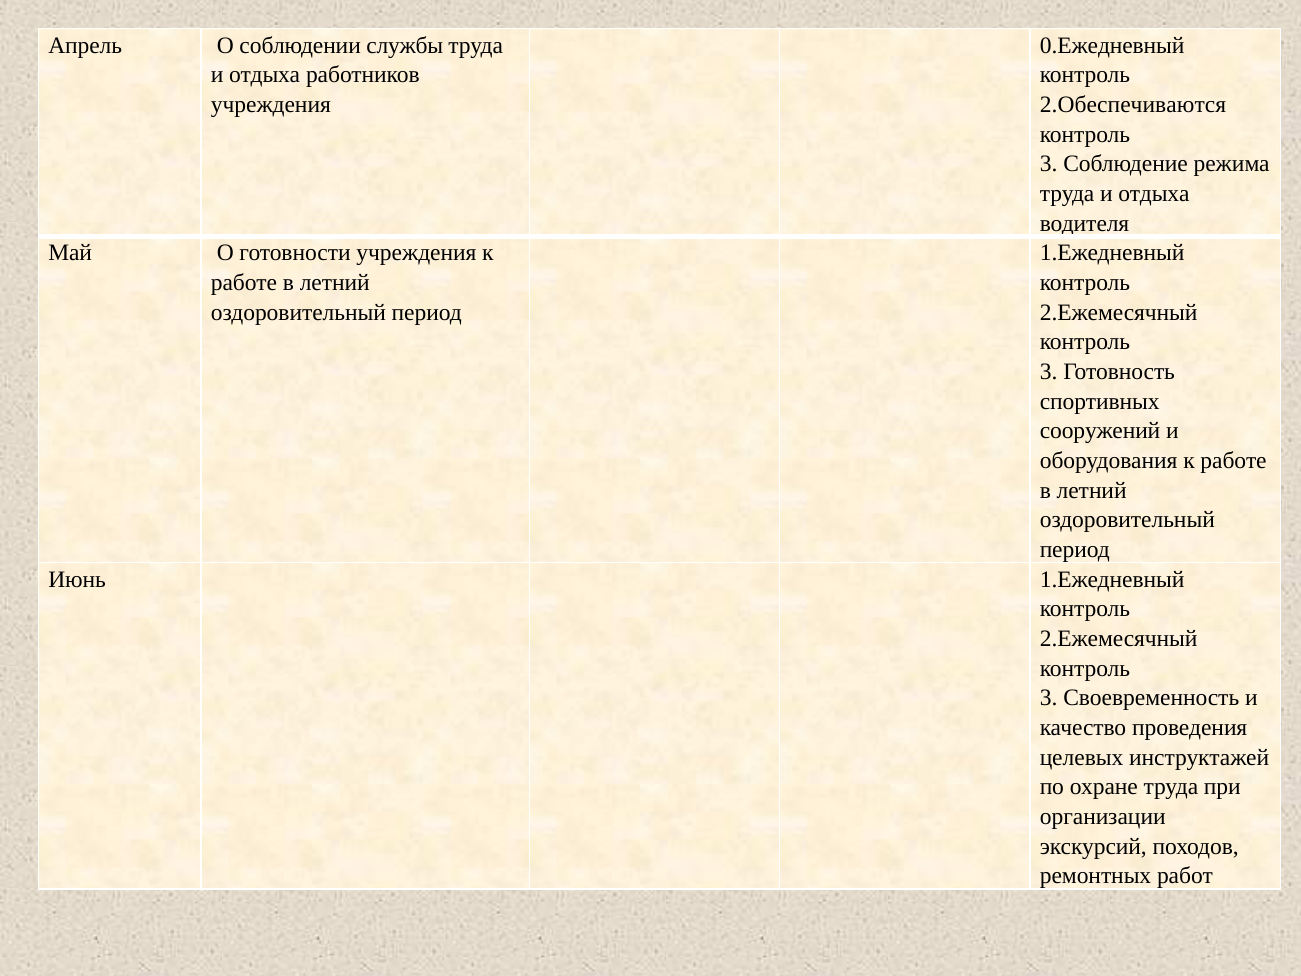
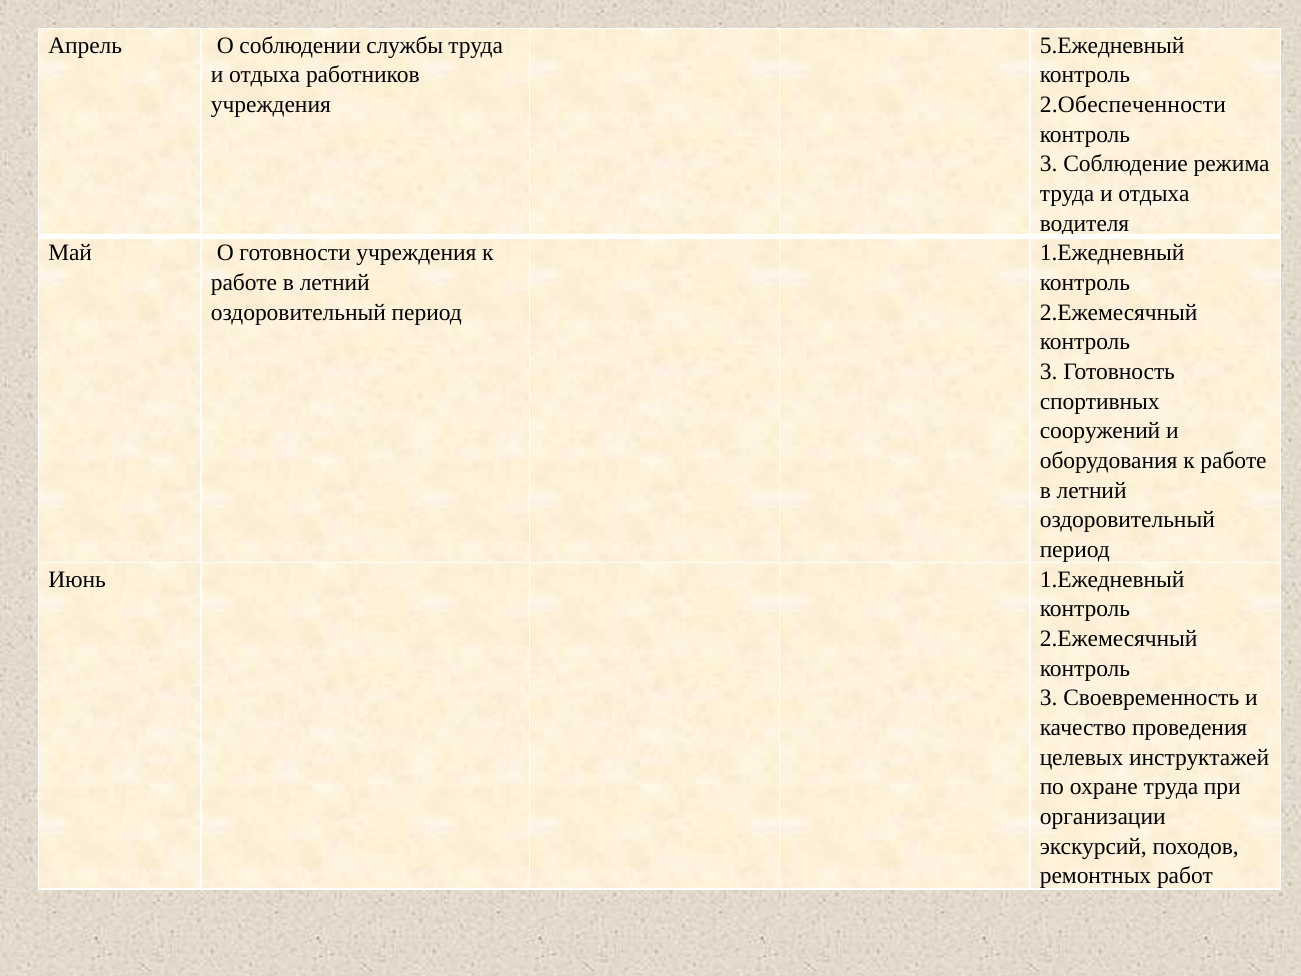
0.Ежедневный: 0.Ежедневный -> 5.Ежедневный
2.Обеспечиваются: 2.Обеспечиваются -> 2.Обеспеченности
